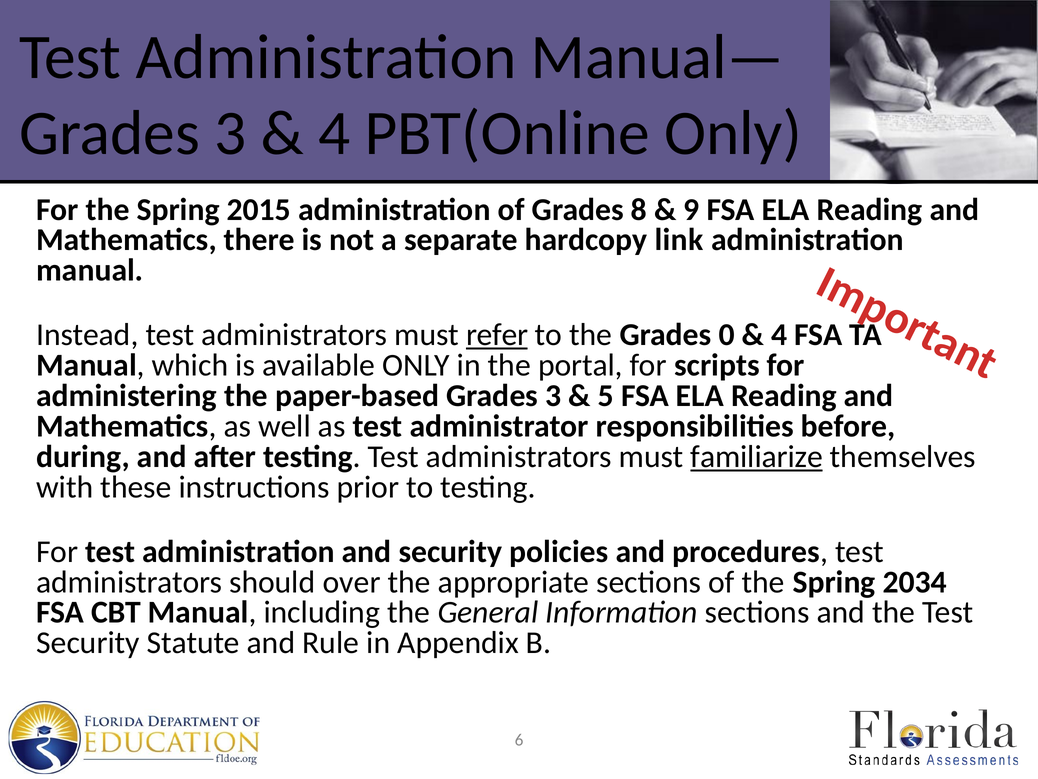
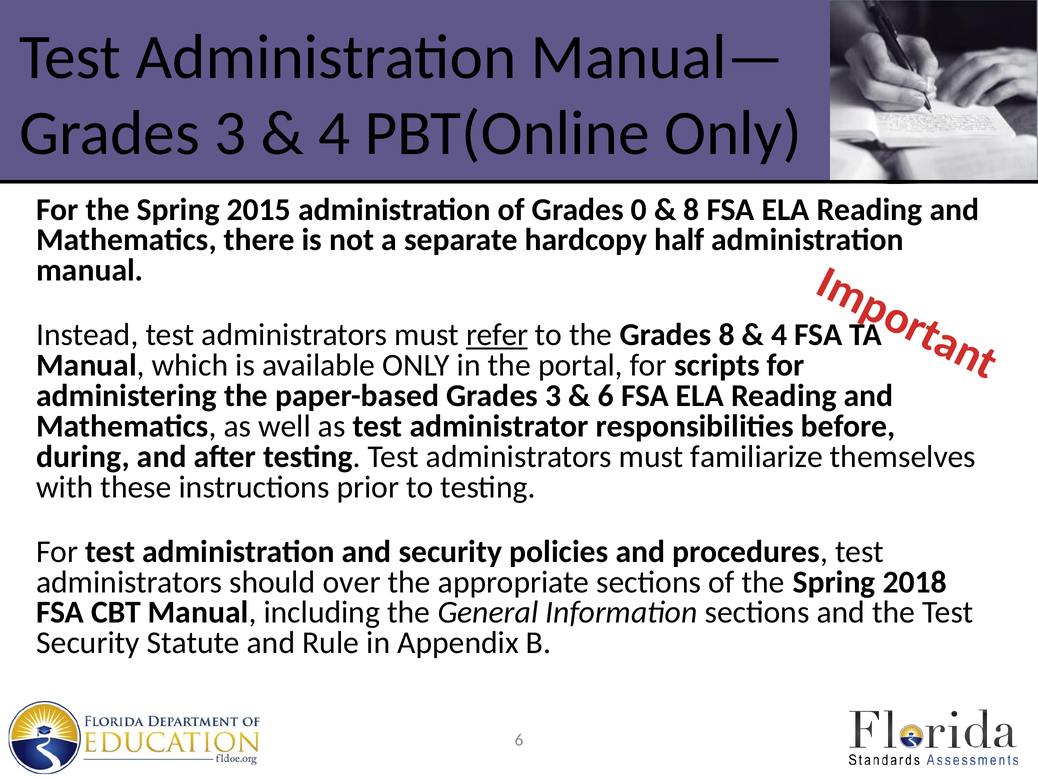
8: 8 -> 0
9 at (692, 209): 9 -> 8
link: link -> half
Grades 0: 0 -> 8
5 at (606, 396): 5 -> 6
familiarize underline: present -> none
2034: 2034 -> 2018
